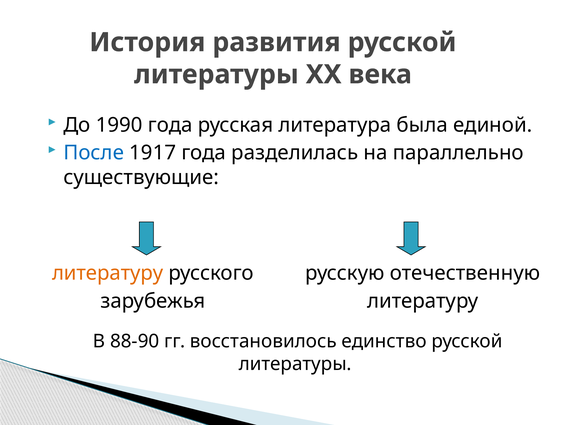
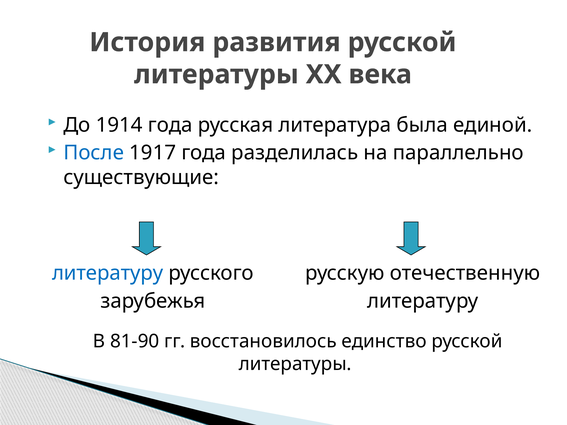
1990: 1990 -> 1914
литературу at (108, 273) colour: orange -> blue
88-90: 88-90 -> 81-90
